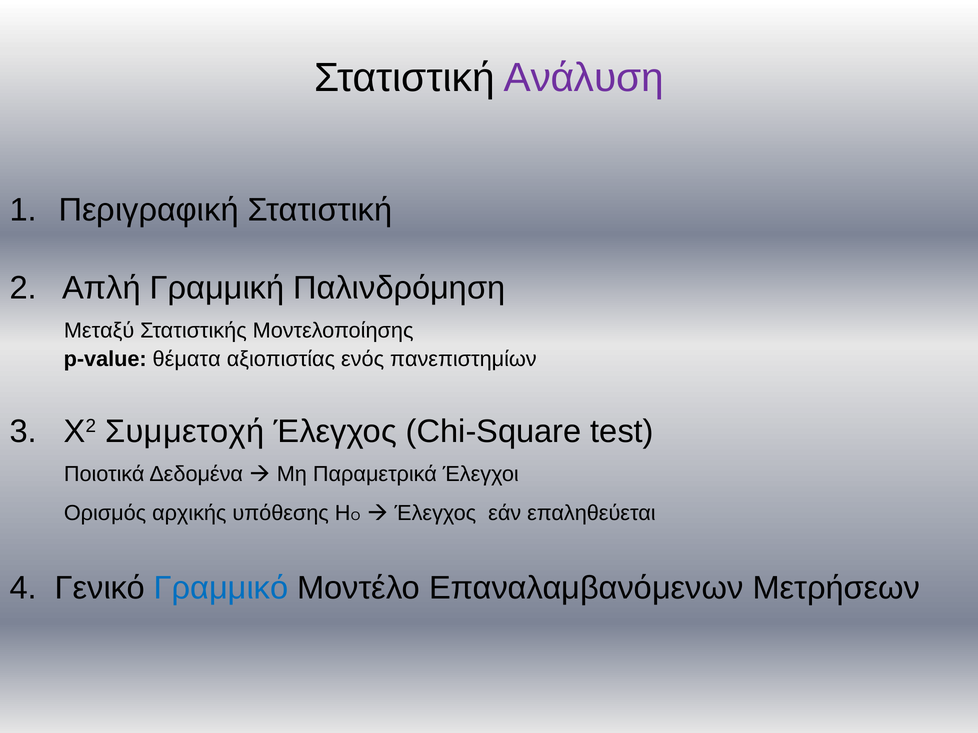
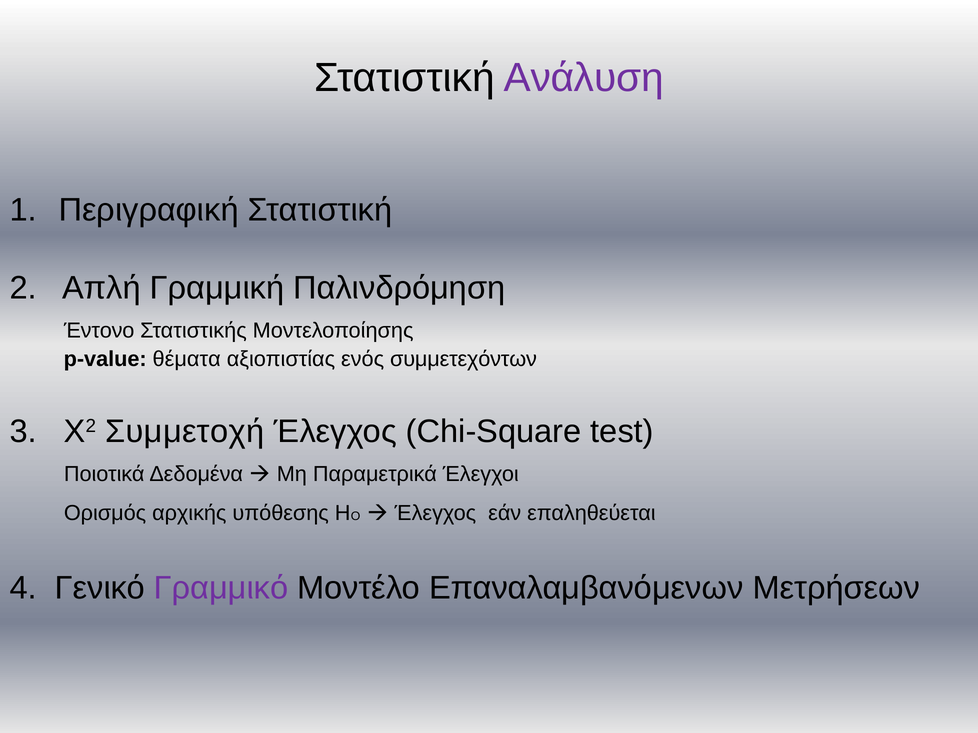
Μεταξύ: Μεταξύ -> Έντονο
πανεπιστημίων: πανεπιστημίων -> συμμετεχόντων
Γραμμικό colour: blue -> purple
